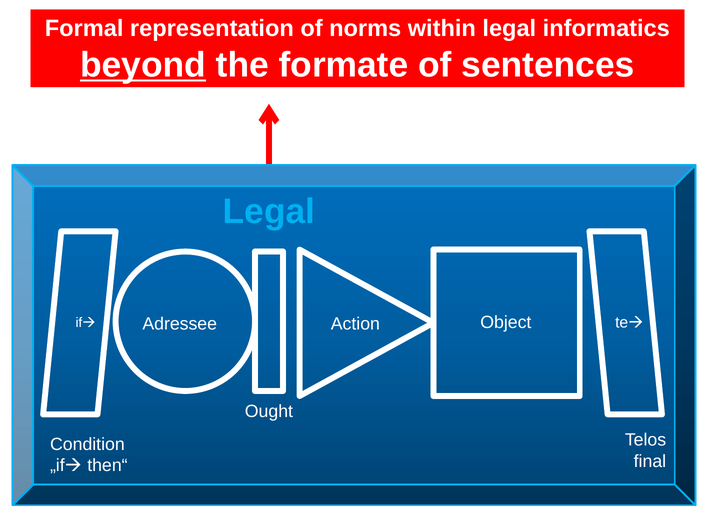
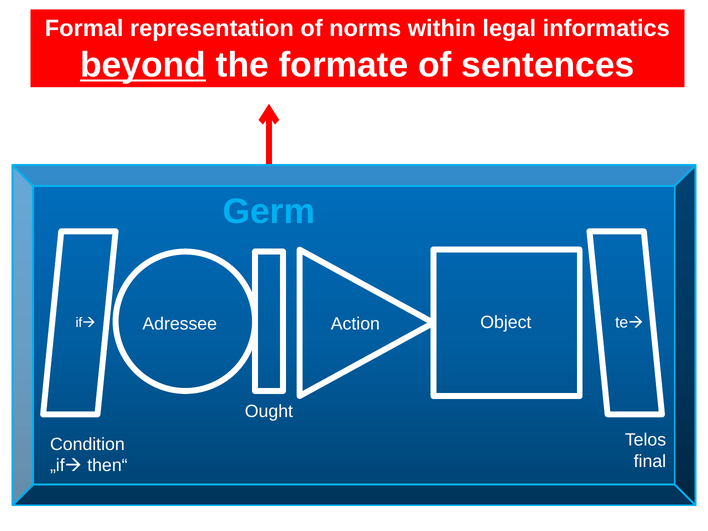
Legal at (269, 212): Legal -> Germ
